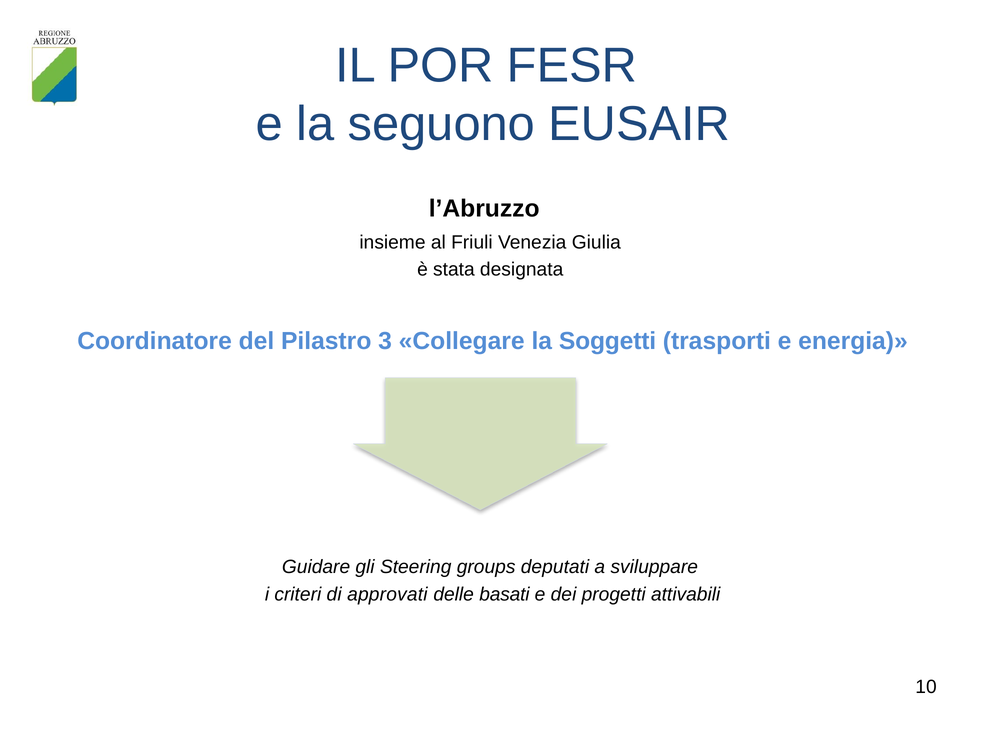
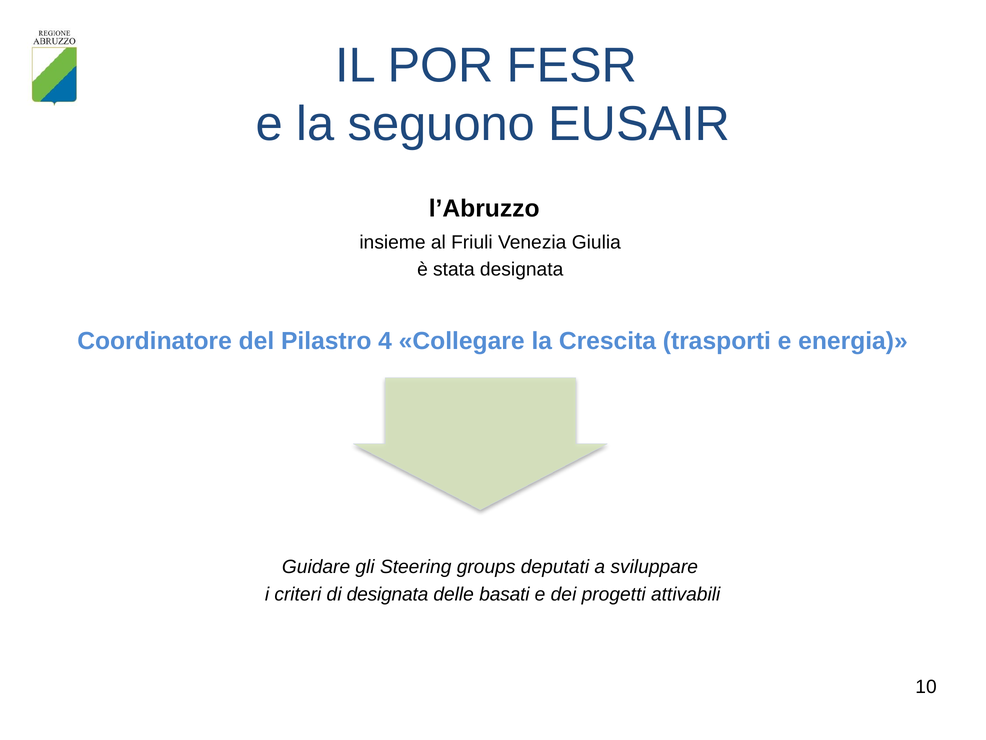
3: 3 -> 4
Soggetti: Soggetti -> Crescita
di approvati: approvati -> designata
